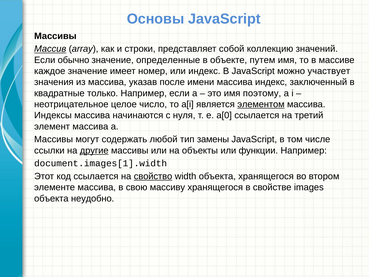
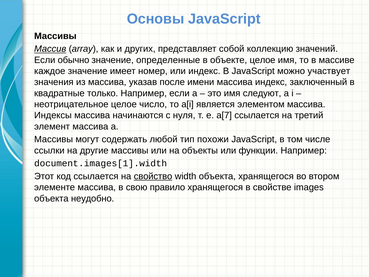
строки: строки -> других
объекте путем: путем -> целое
поэтому: поэтому -> следуют
элементом underline: present -> none
a[0: a[0 -> a[7
замены: замены -> похожи
другие underline: present -> none
массиву: массиву -> правило
